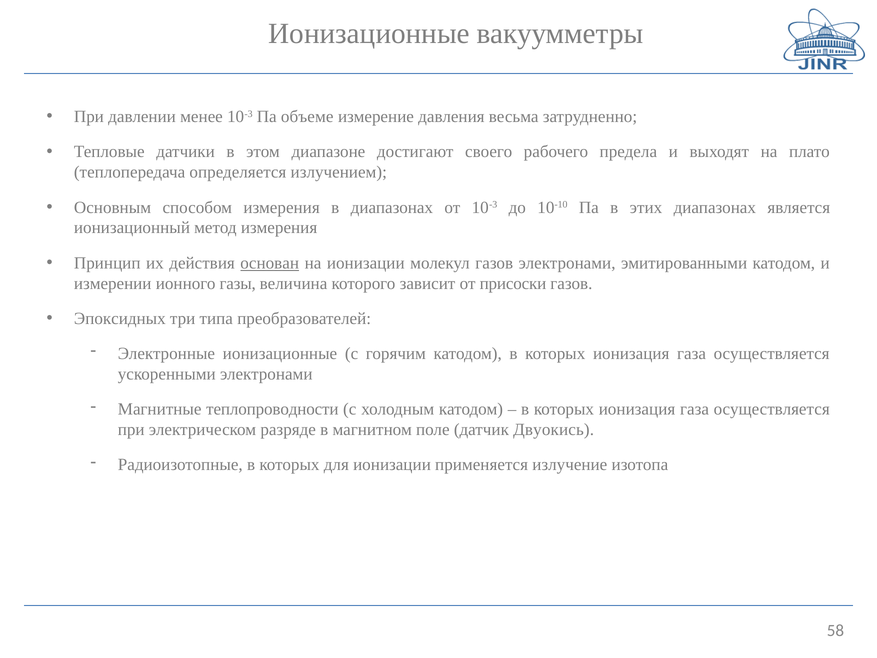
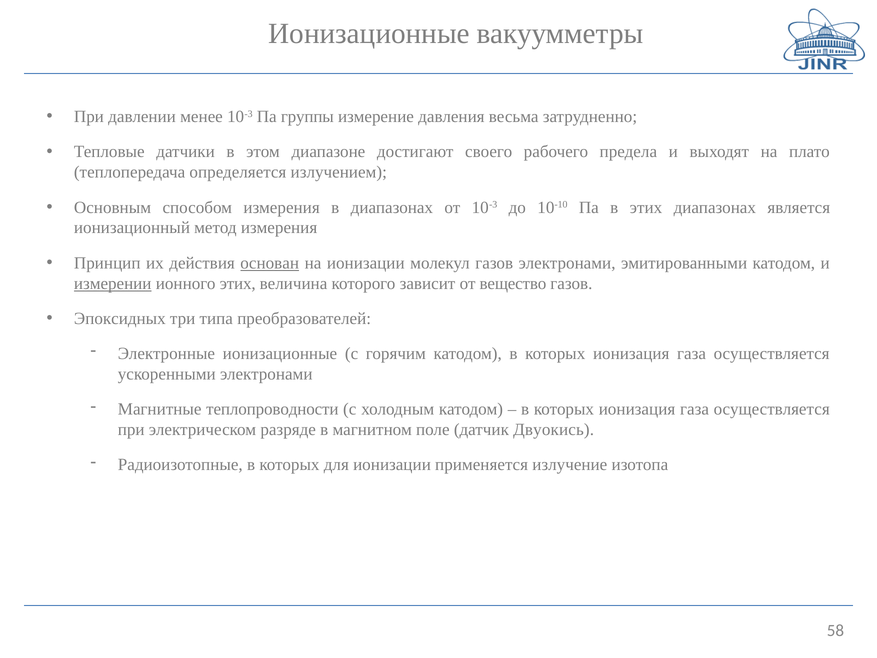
объеме: объеме -> группы
измерении underline: none -> present
ионного газы: газы -> этих
присоски: присоски -> вещество
